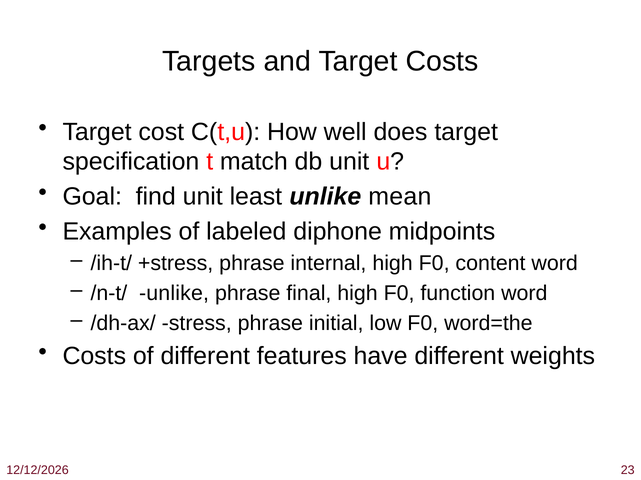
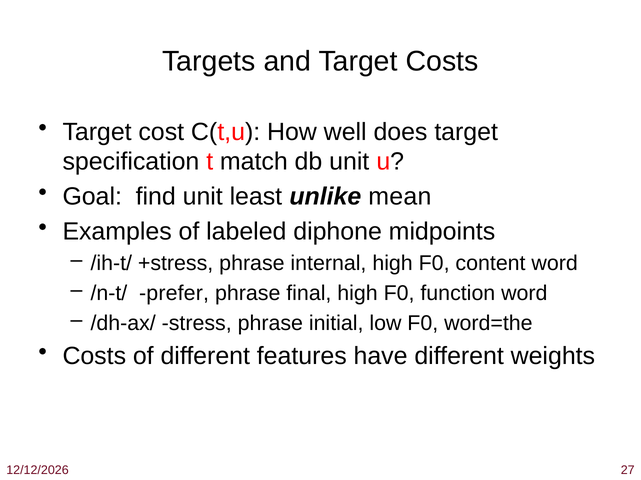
/n-t/ unlike: unlike -> prefer
23: 23 -> 27
